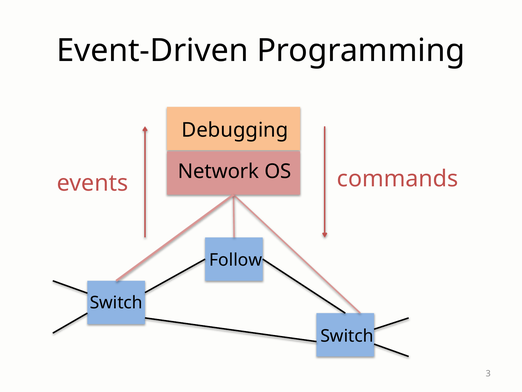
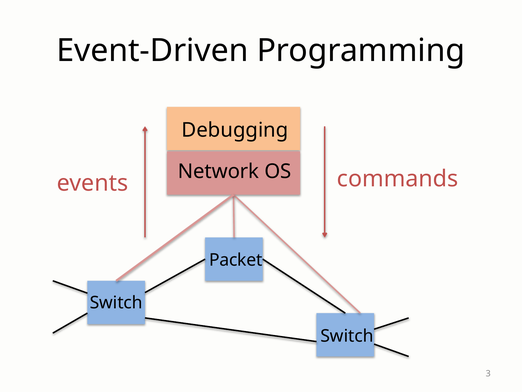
Follow: Follow -> Packet
